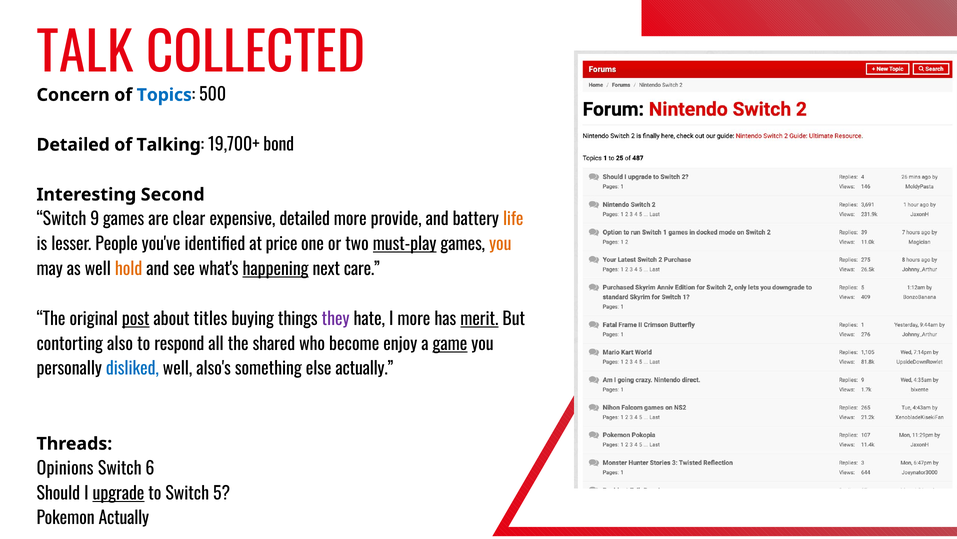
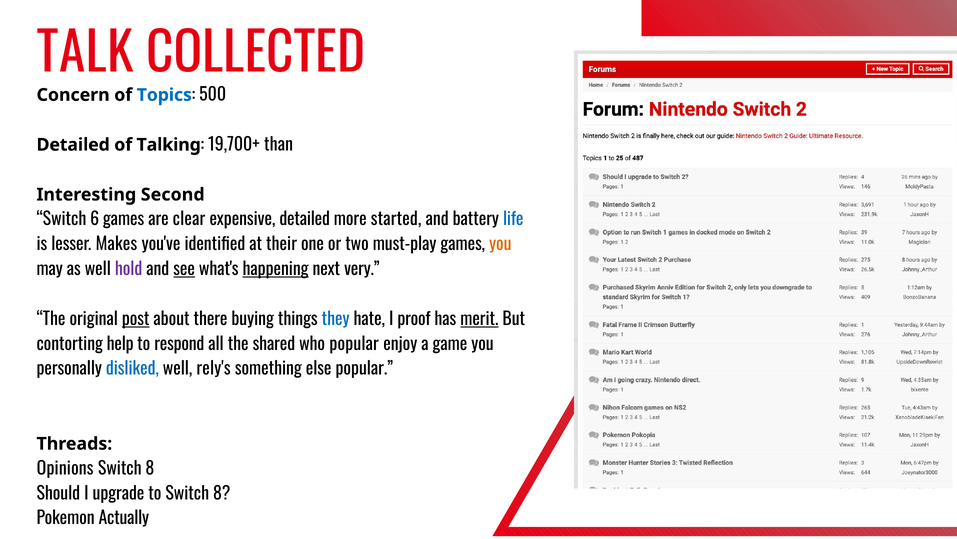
bond: bond -> than
9: 9 -> 6
provide: provide -> started
life colour: orange -> blue
People: People -> Makes
price: price -> their
must-play underline: present -> none
hold colour: orange -> purple
see underline: none -> present
care: care -> very
titles: titles -> there
they colour: purple -> blue
I more: more -> proof
also: also -> help
who become: become -> popular
game underline: present -> none
also's: also's -> rely's
else actually: actually -> popular
6 at (150, 468): 6 -> 8
upgrade underline: present -> none
to Switch 5: 5 -> 8
